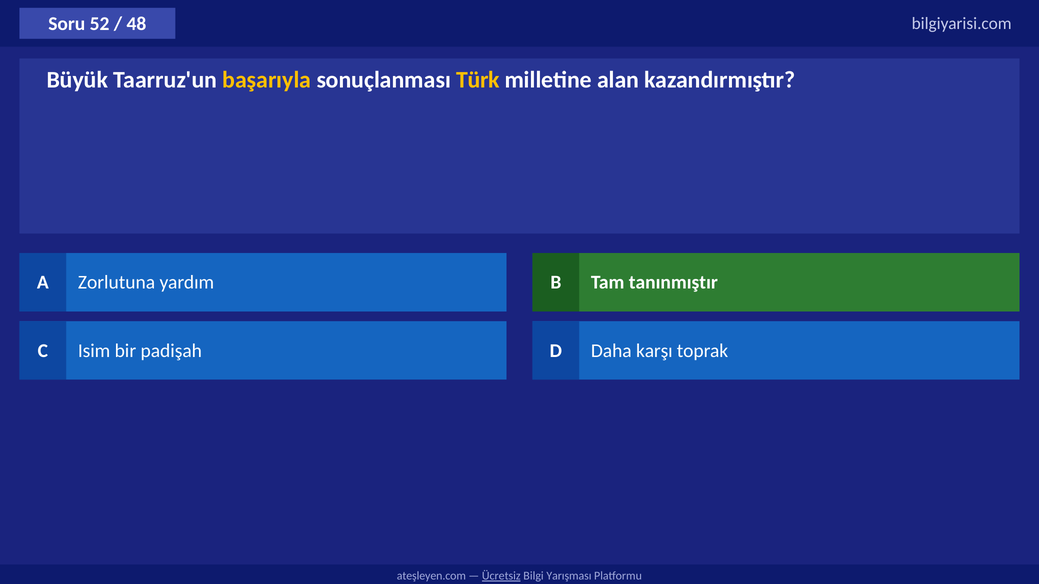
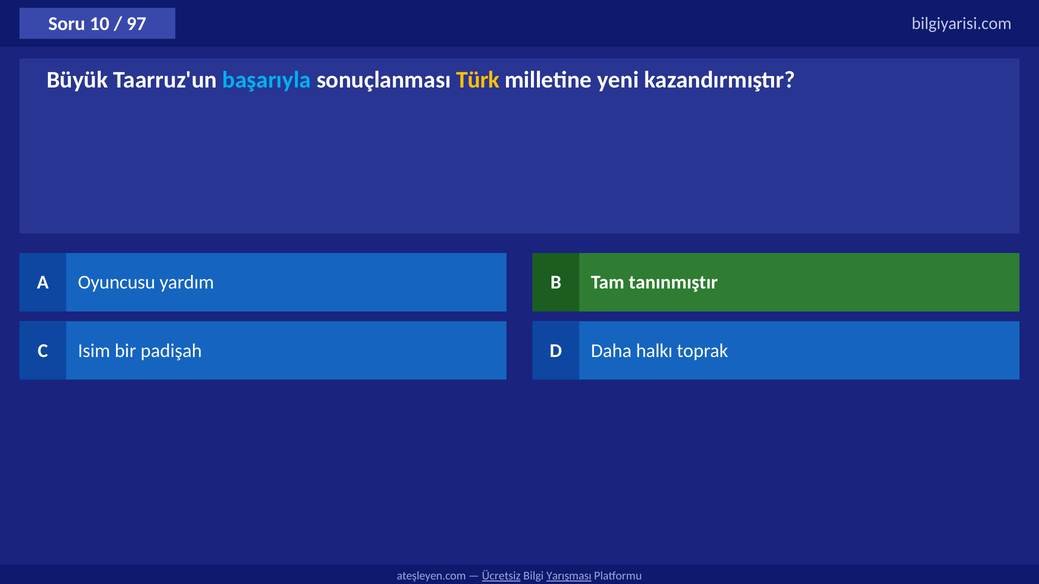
52: 52 -> 10
48: 48 -> 97
başarıyla colour: yellow -> light blue
alan: alan -> yeni
Zorlutuna: Zorlutuna -> Oyuncusu
karşı: karşı -> halkı
Yarışması underline: none -> present
